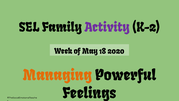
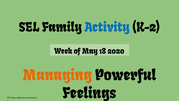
Activity colour: purple -> blue
